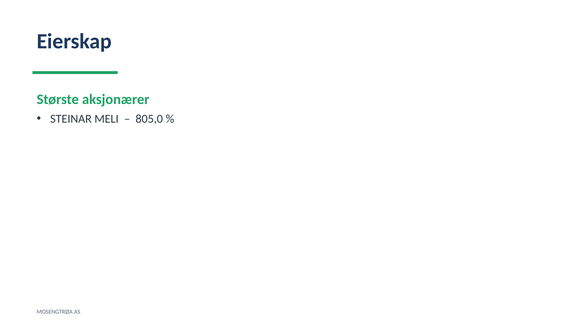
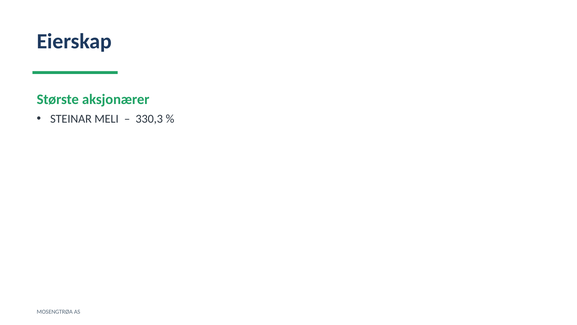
805,0: 805,0 -> 330,3
